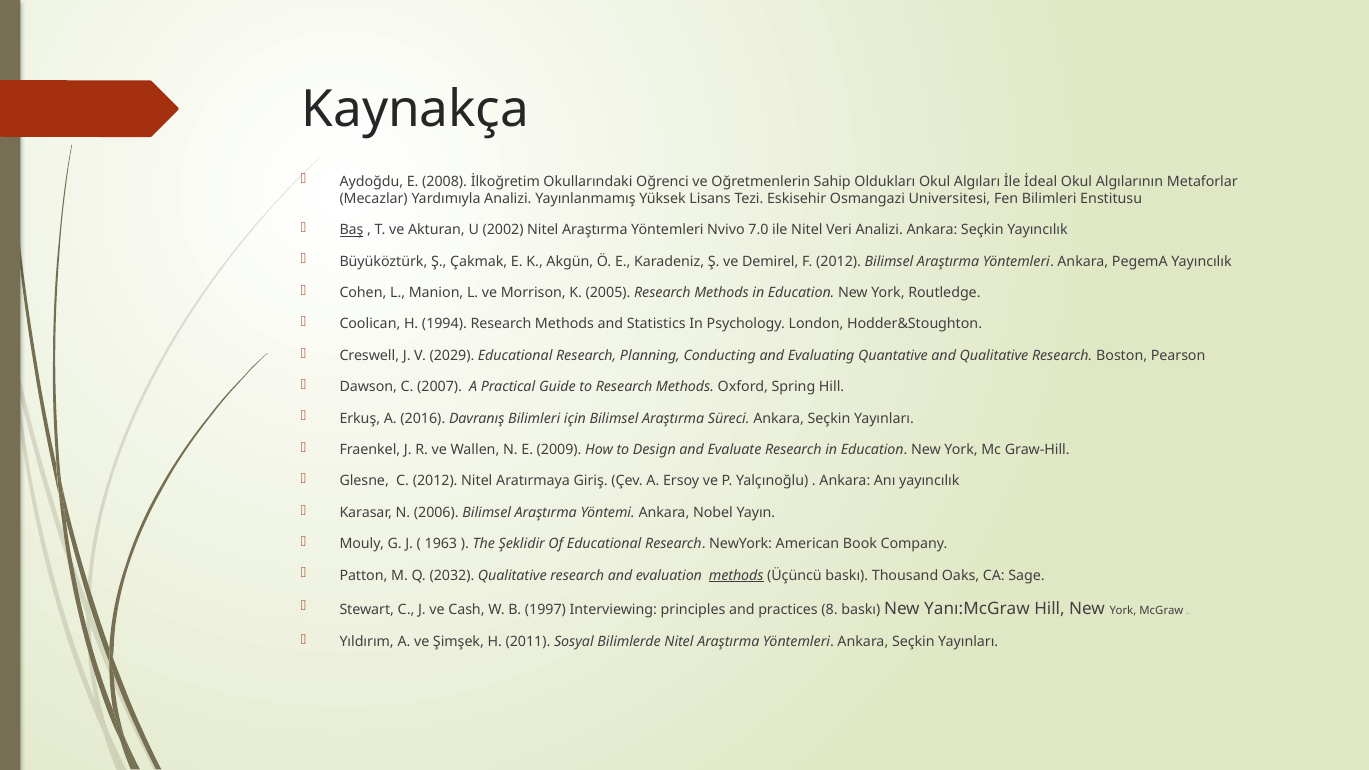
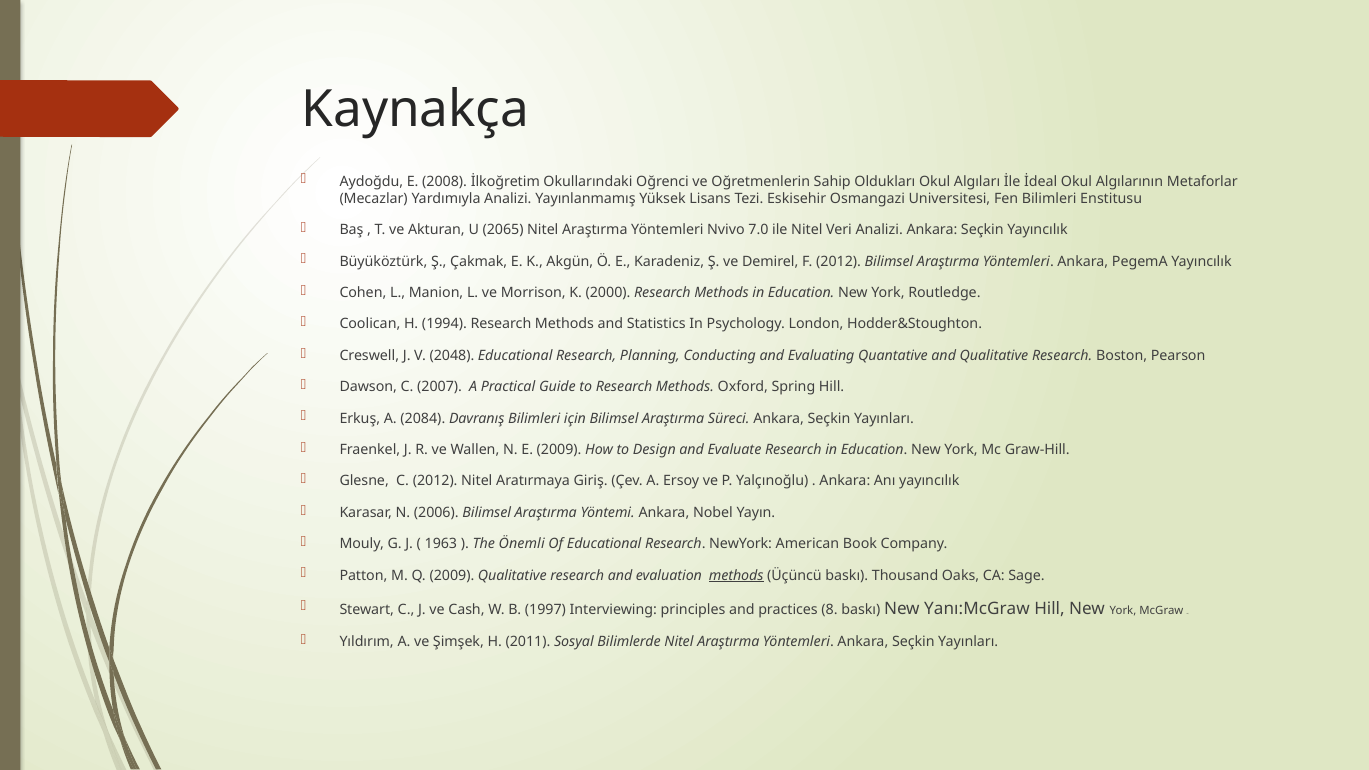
Baş underline: present -> none
2002: 2002 -> 2065
2005: 2005 -> 2000
2029: 2029 -> 2048
2016: 2016 -> 2084
Şeklidir: Şeklidir -> Önemli
Q 2032: 2032 -> 2009
